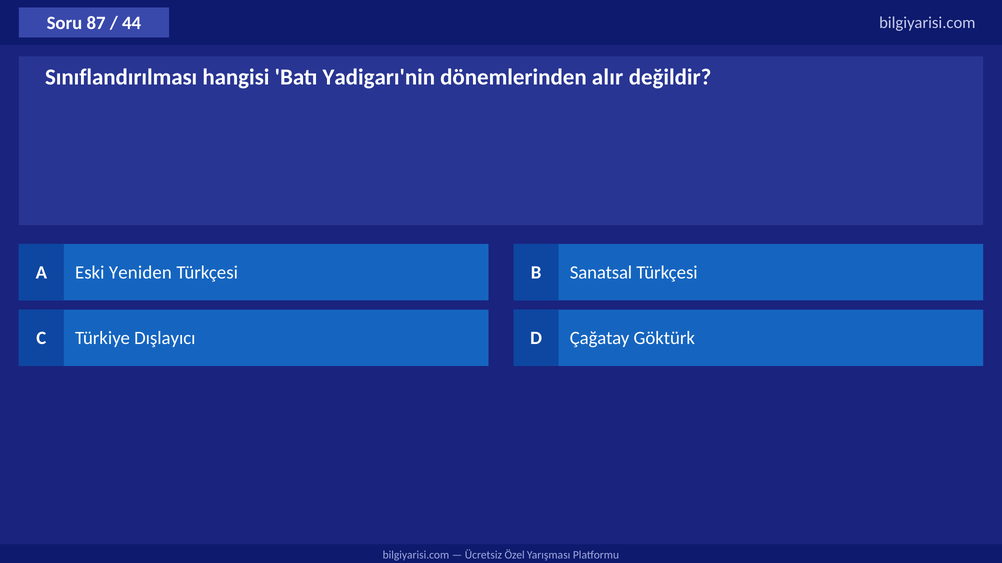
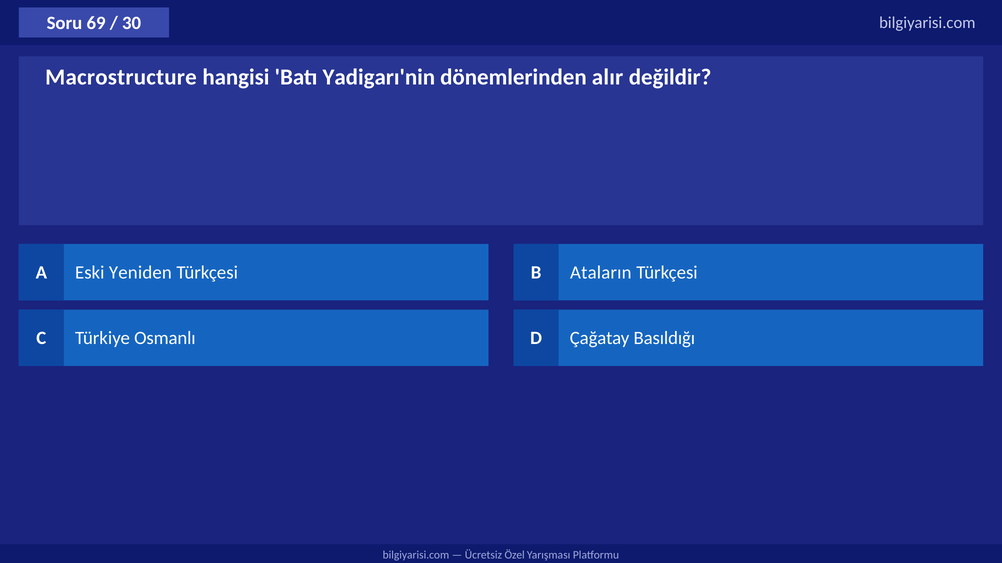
87: 87 -> 69
44: 44 -> 30
Sınıflandırılması: Sınıflandırılması -> Macrostructure
Sanatsal: Sanatsal -> Ataların
Dışlayıcı: Dışlayıcı -> Osmanlı
Göktürk: Göktürk -> Basıldığı
